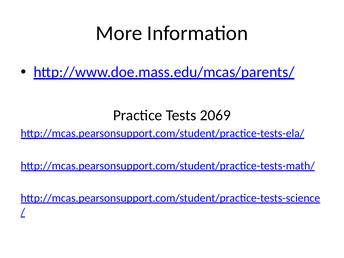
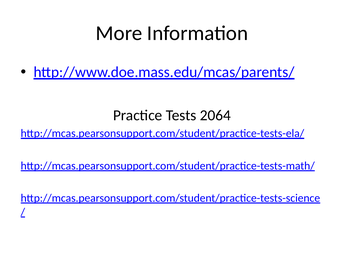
2069: 2069 -> 2064
